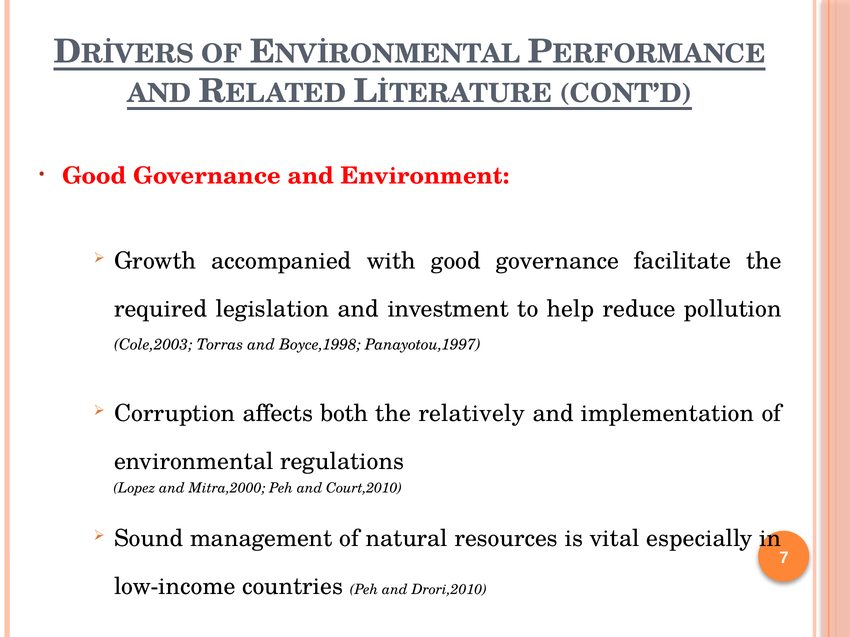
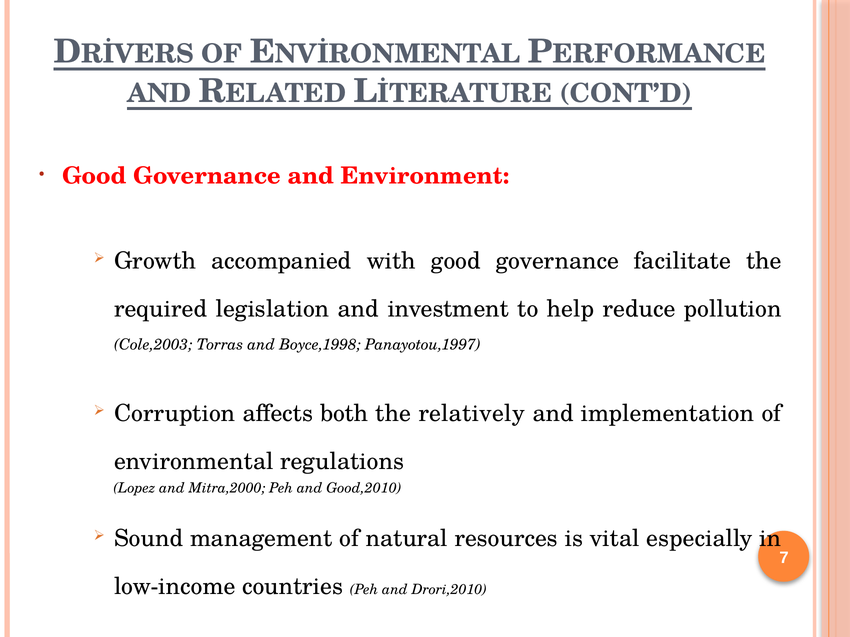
Court,2010: Court,2010 -> Good,2010
